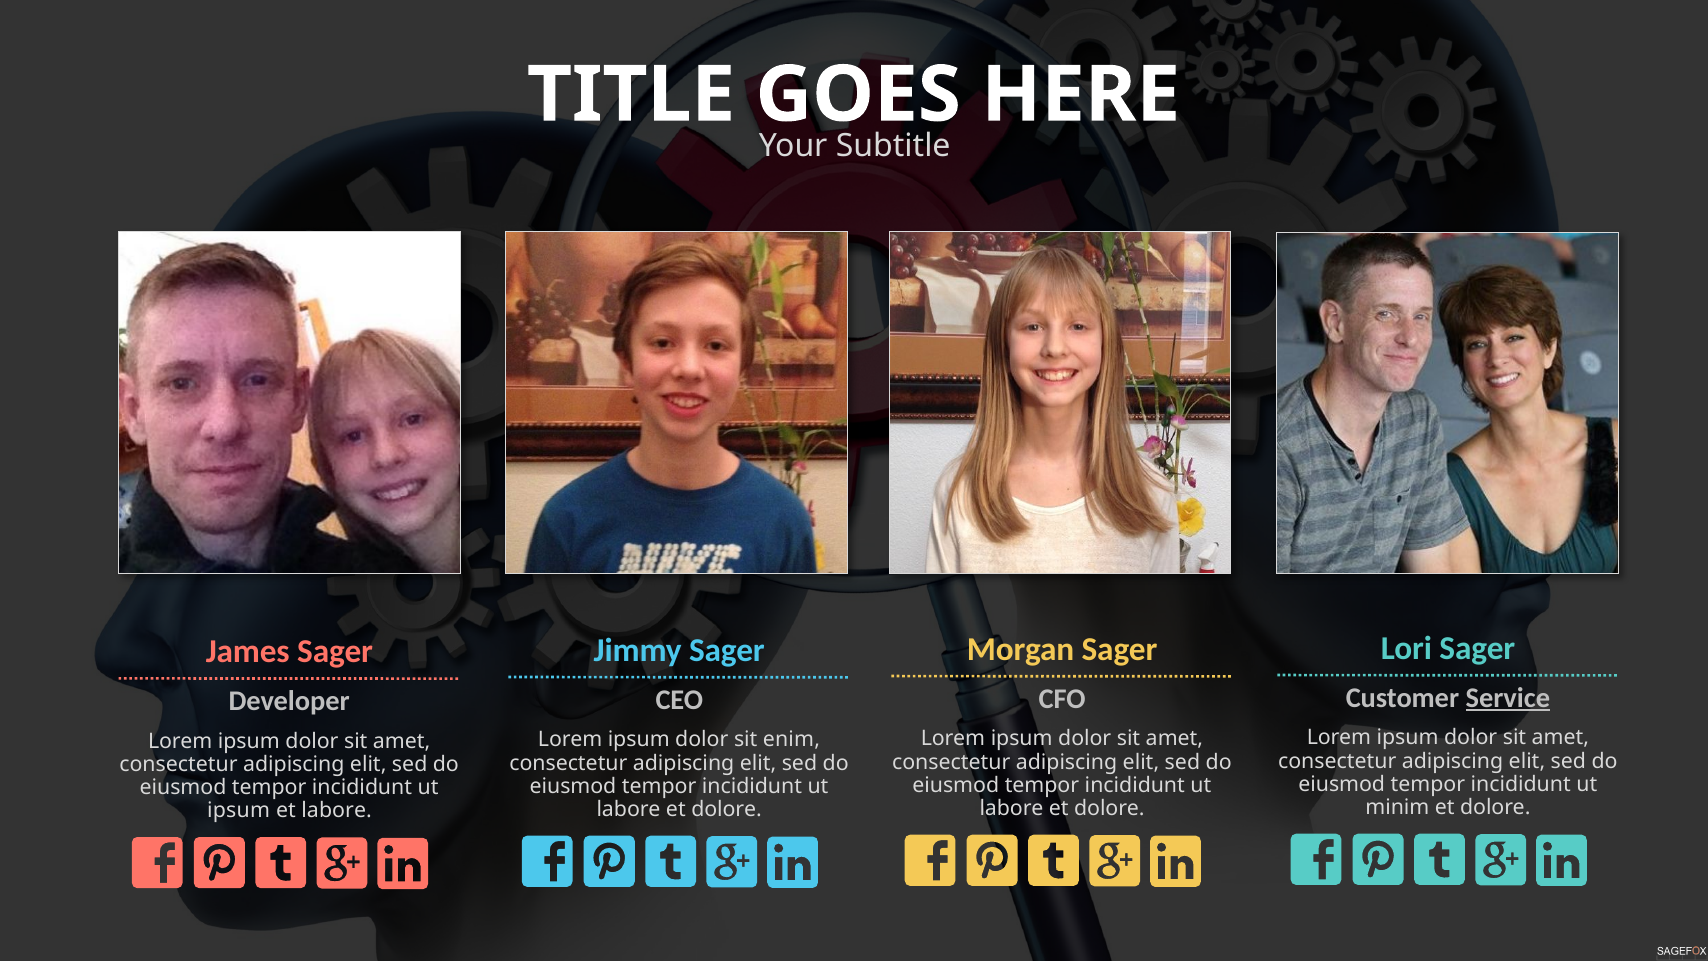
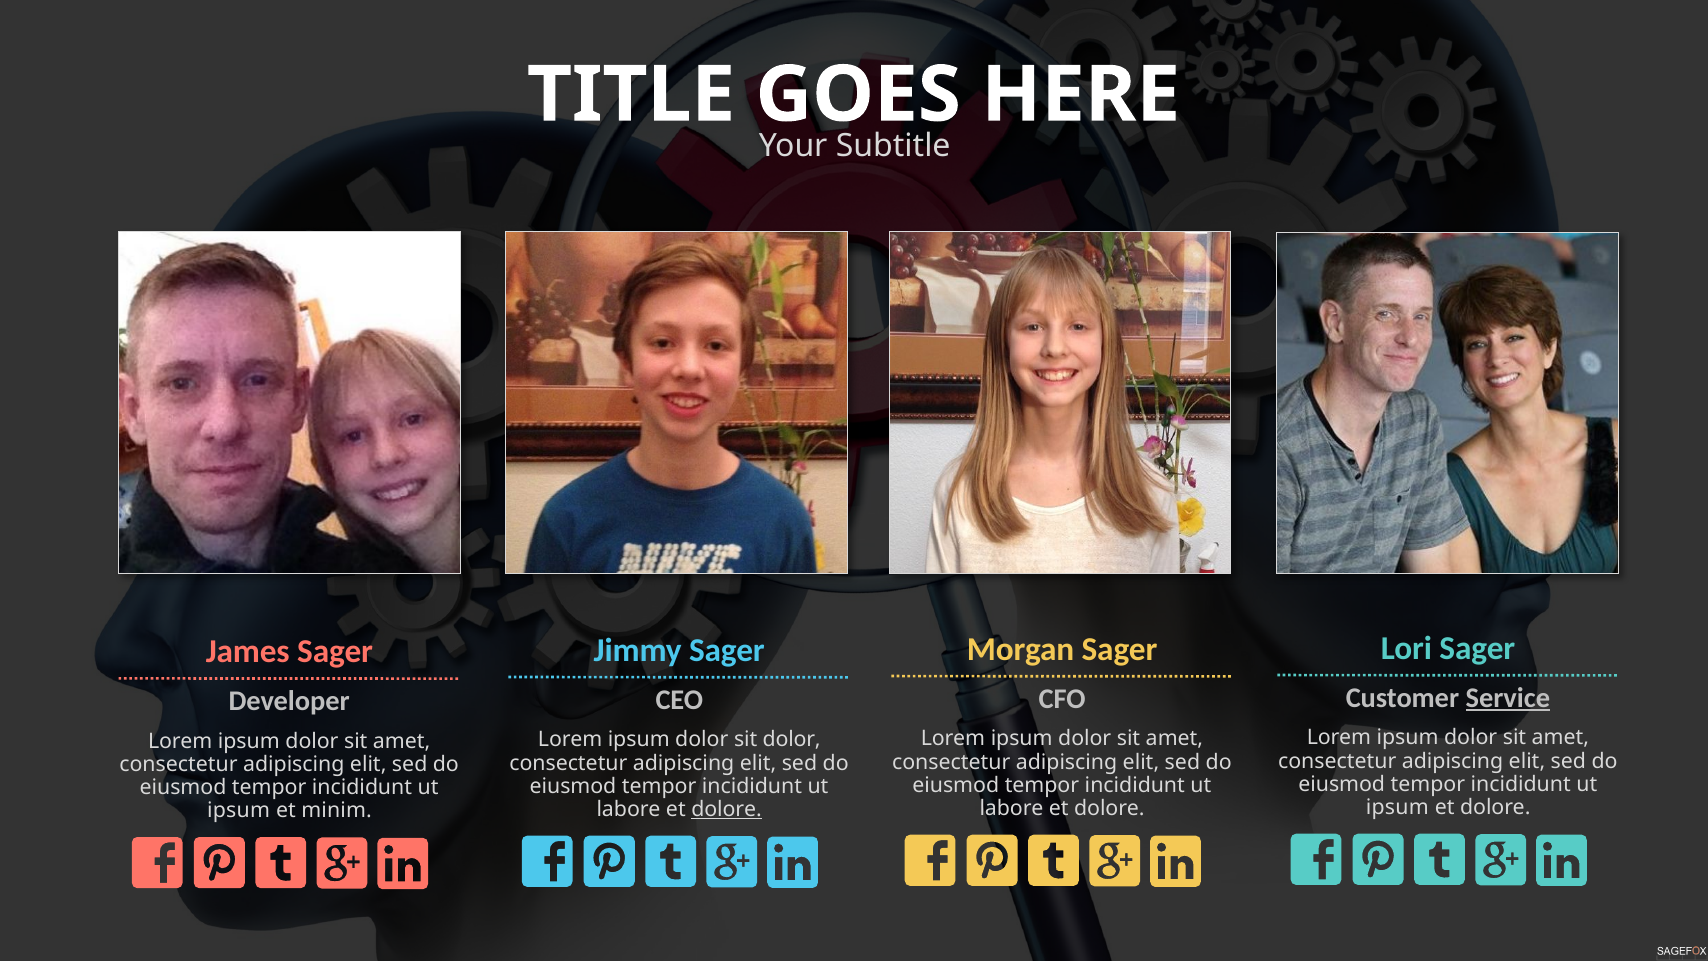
sit enim: enim -> dolor
minim at (1397, 807): minim -> ipsum
dolore at (727, 809) underline: none -> present
et labore: labore -> minim
